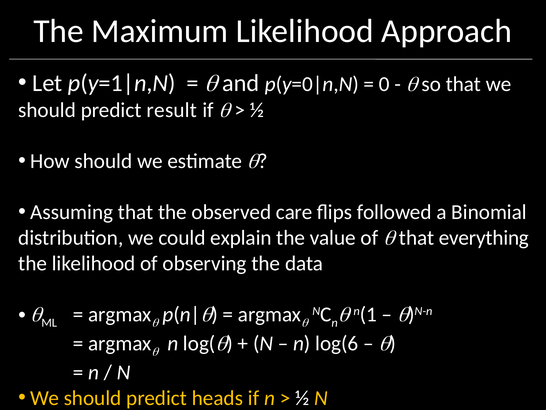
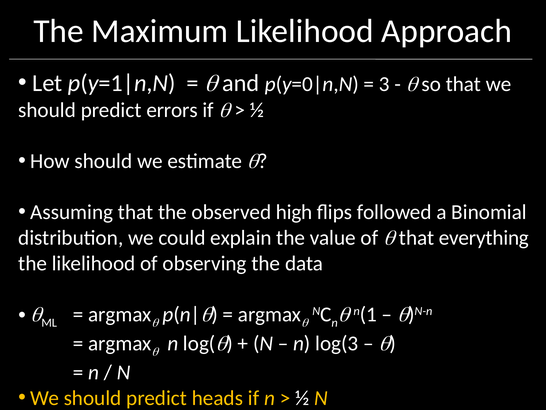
0: 0 -> 3
result: result -> errors
care: care -> high
log(6: log(6 -> log(3
